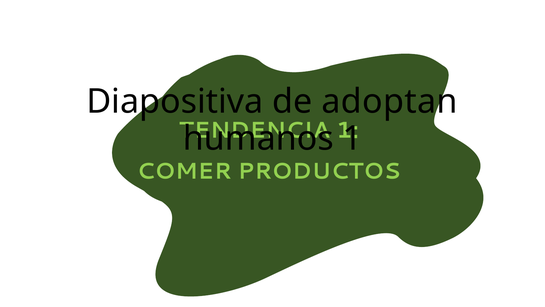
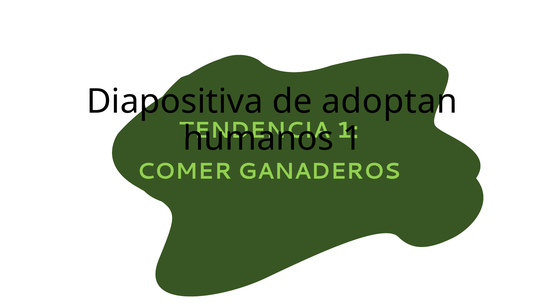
PRODUCTOS: PRODUCTOS -> GANADEROS
